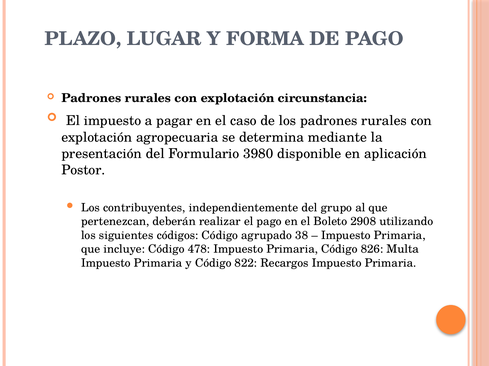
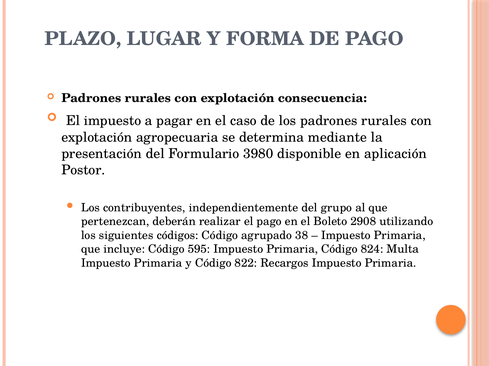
circunstancia: circunstancia -> consecuencia
478: 478 -> 595
826: 826 -> 824
